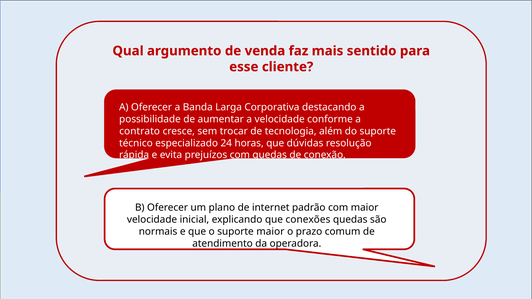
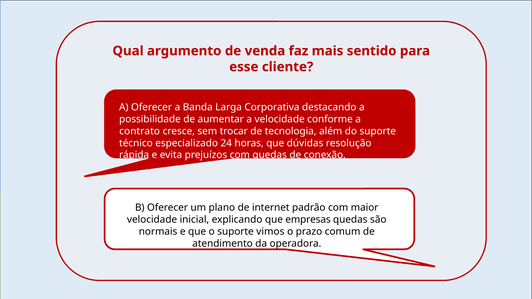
conexões: conexões -> empresas
suporte maior: maior -> vimos
